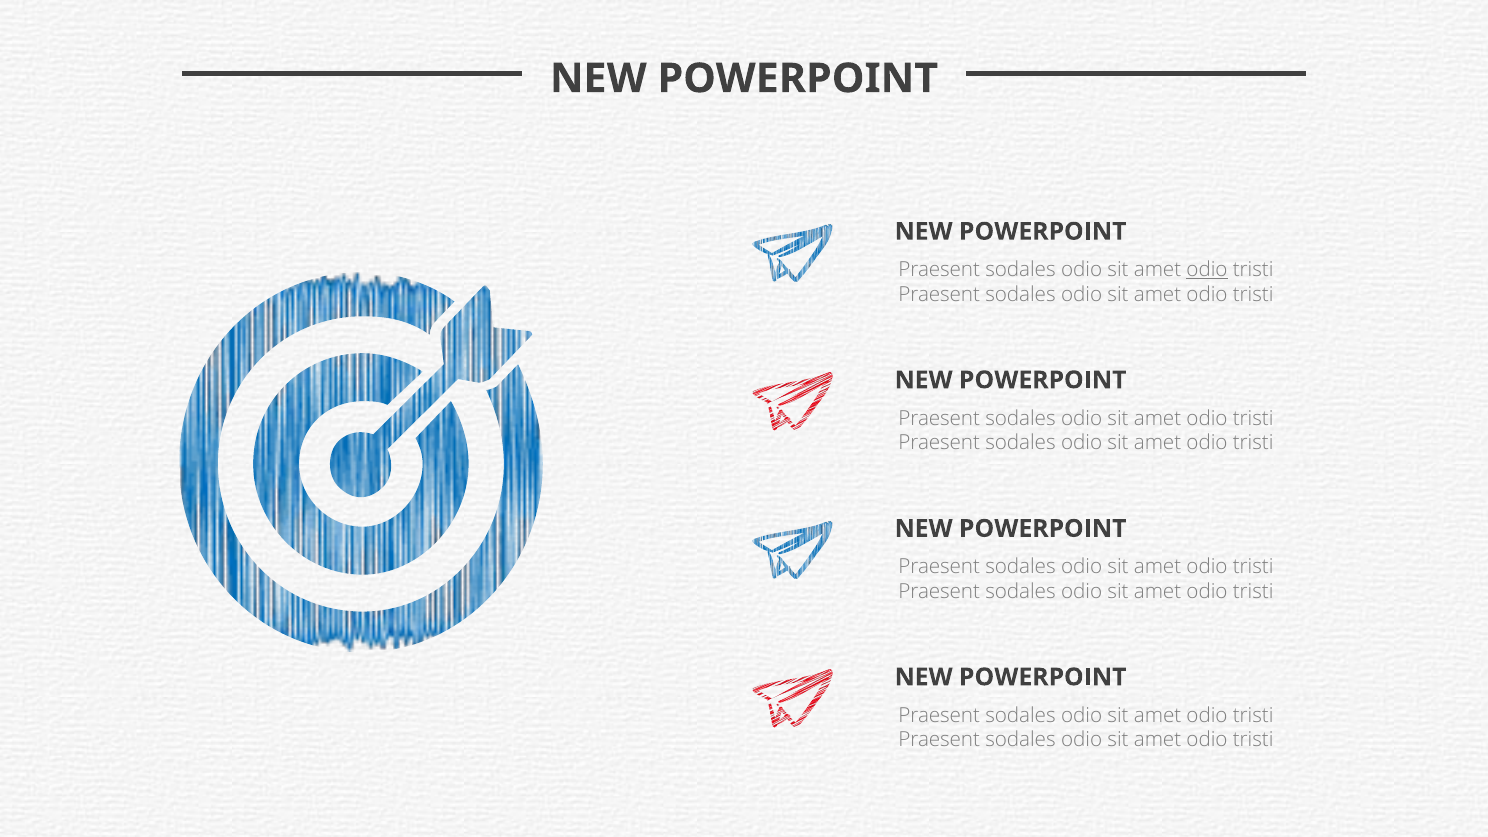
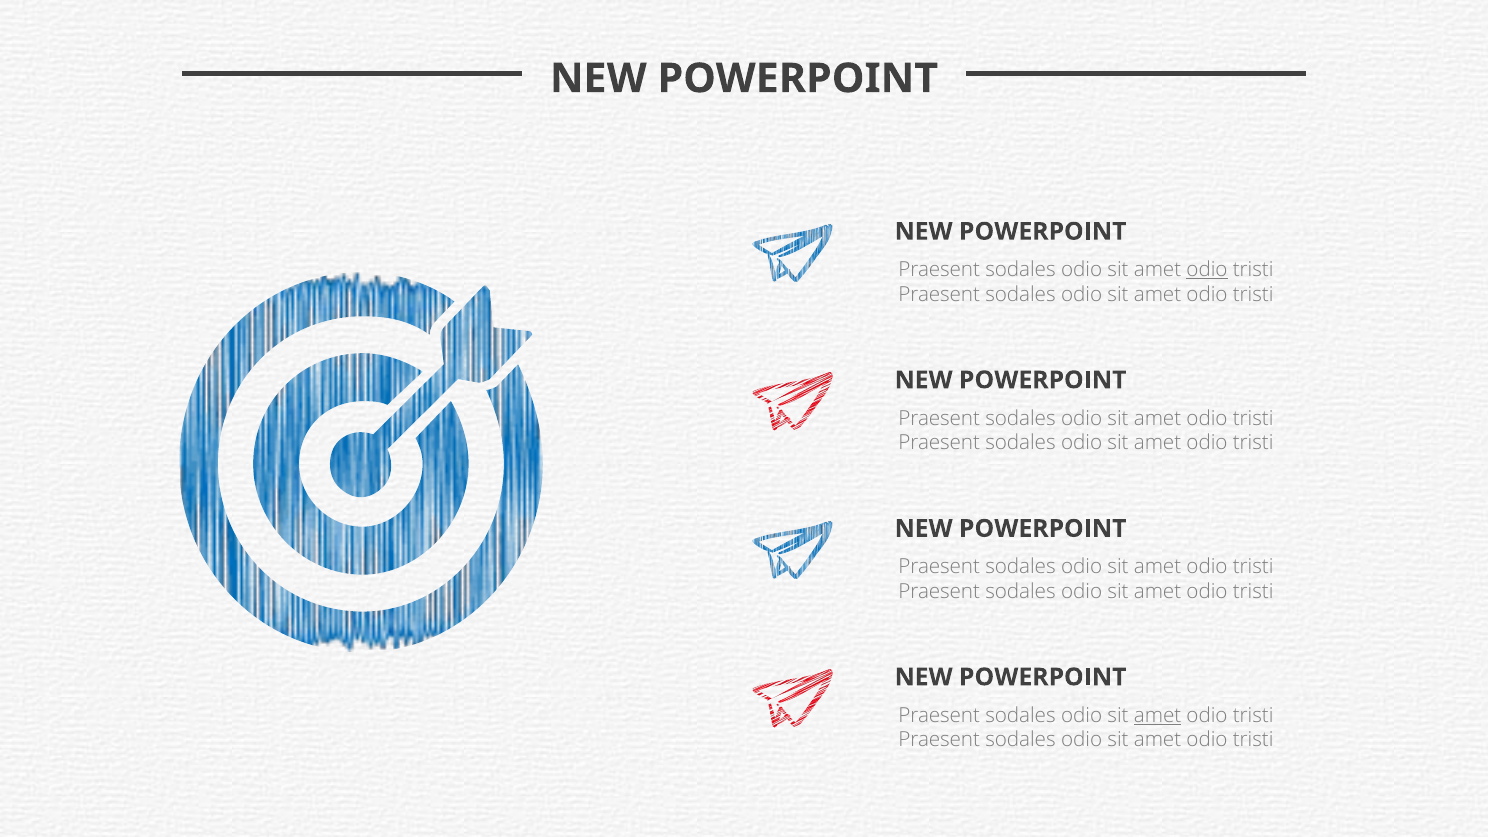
amet at (1158, 715) underline: none -> present
